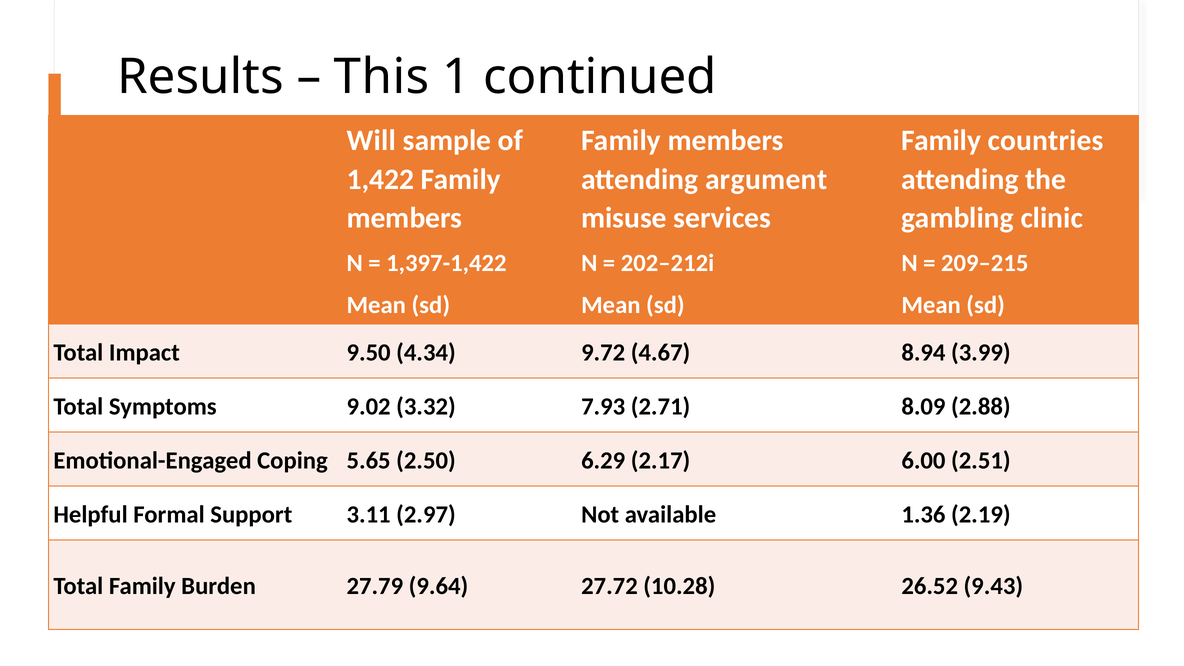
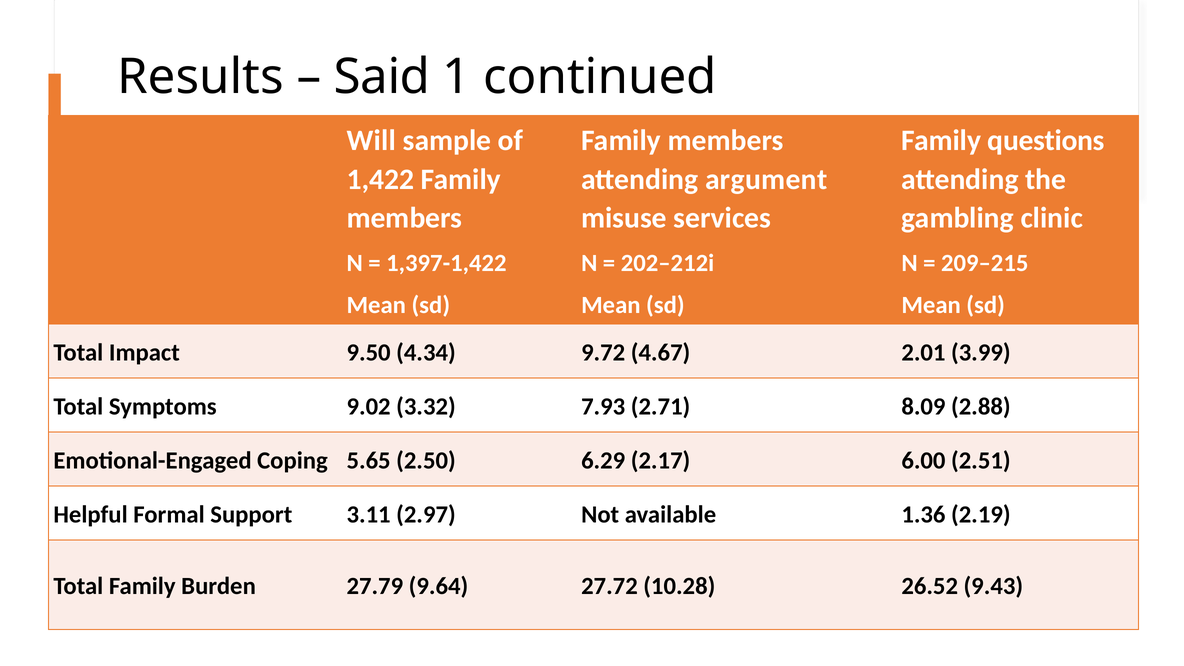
This: This -> Said
countries: countries -> questions
8.94: 8.94 -> 2.01
